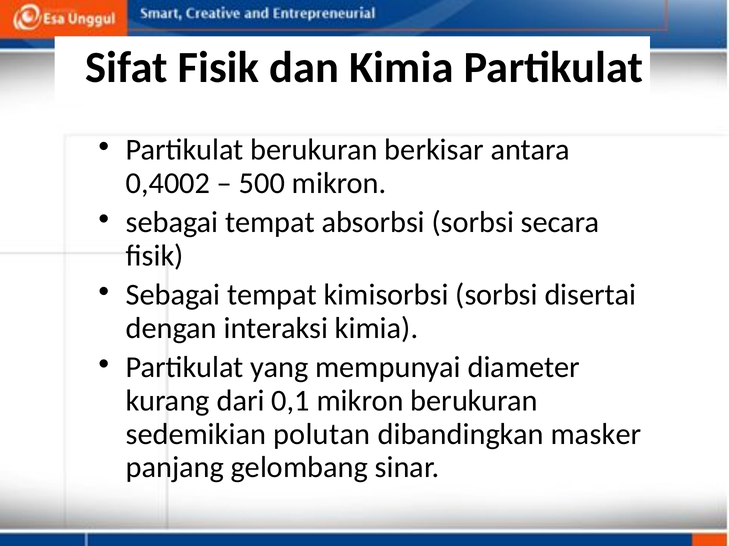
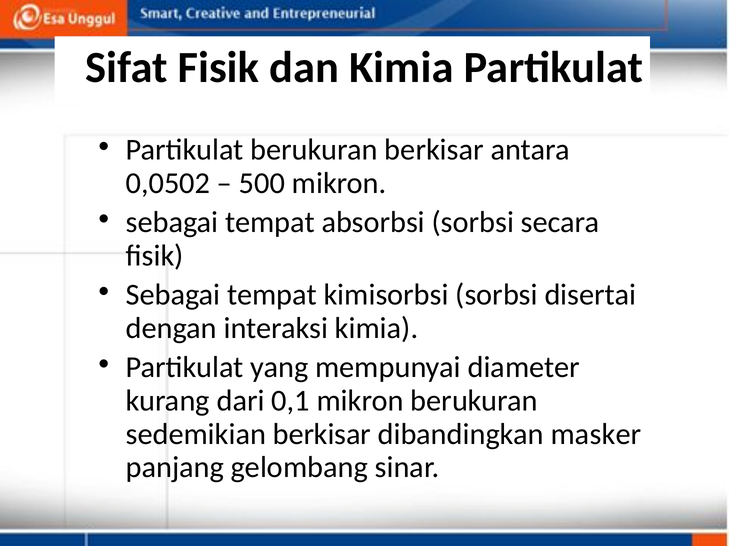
0,4002: 0,4002 -> 0,0502
sedemikian polutan: polutan -> berkisar
